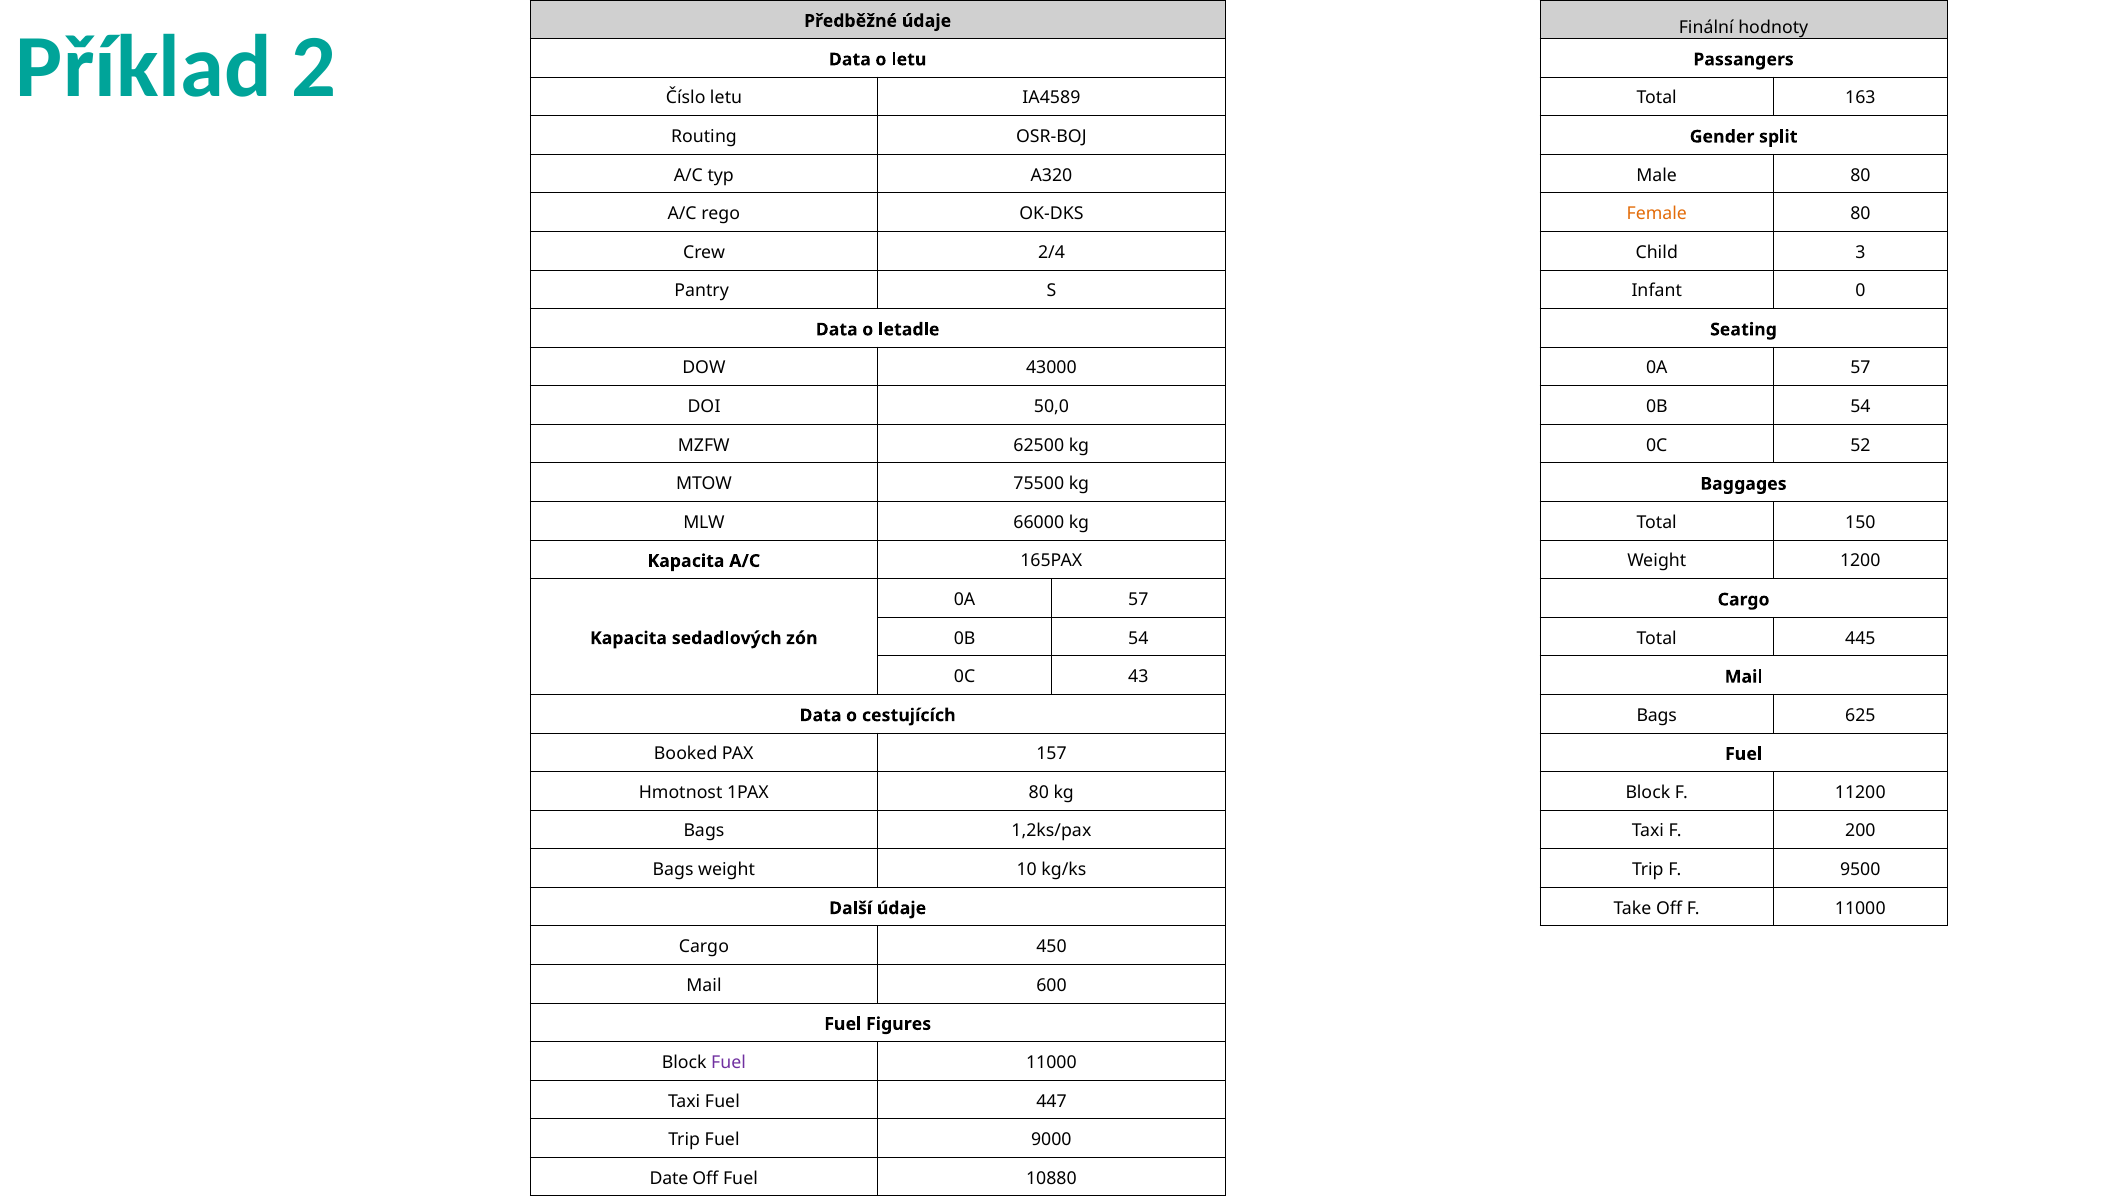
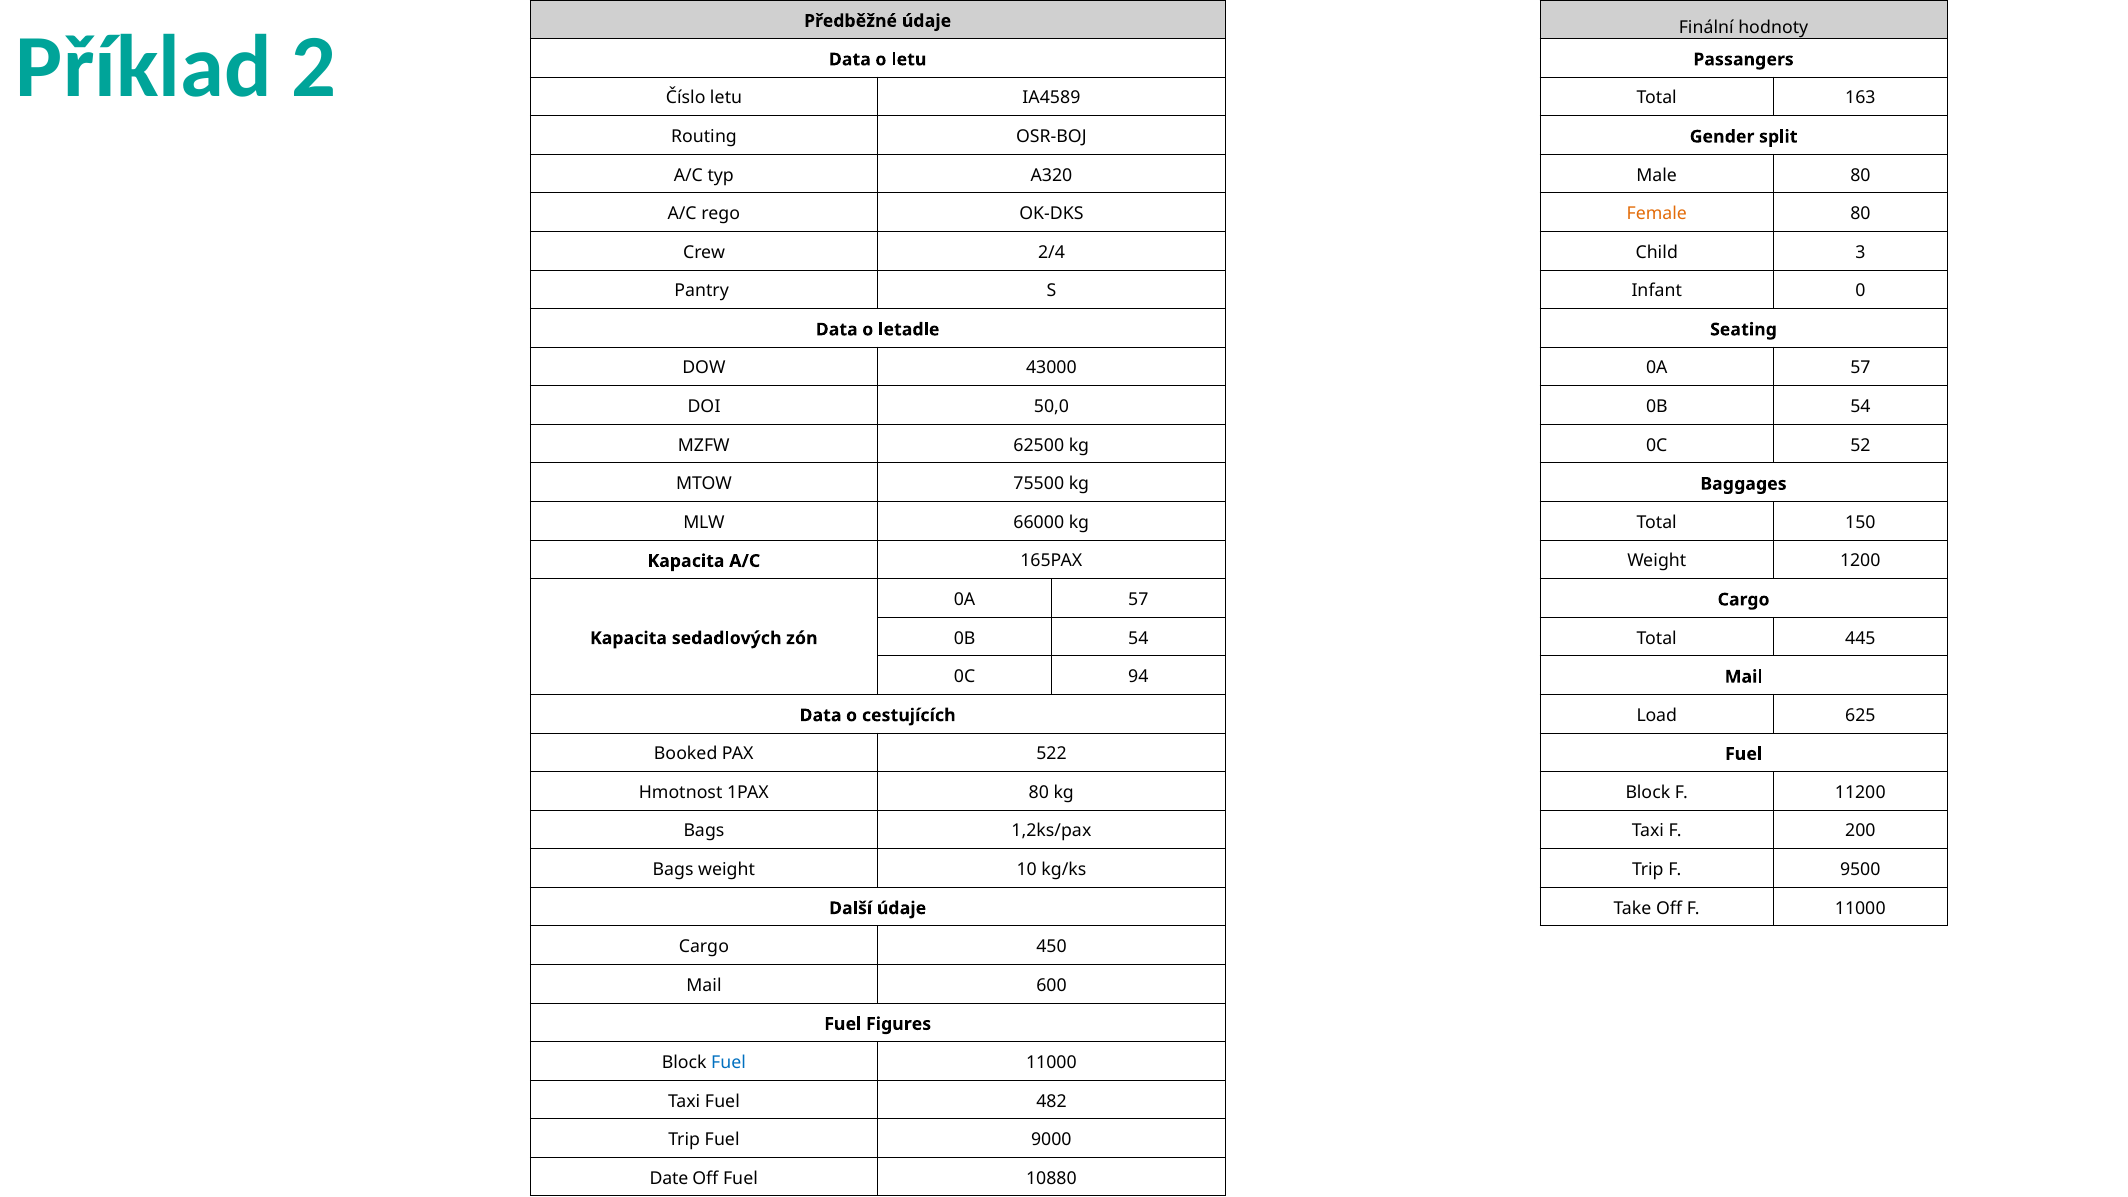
43: 43 -> 94
cestujících Bags: Bags -> Load
157: 157 -> 522
Fuel at (729, 1063) colour: purple -> blue
447: 447 -> 482
